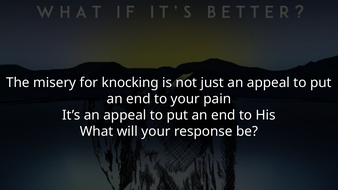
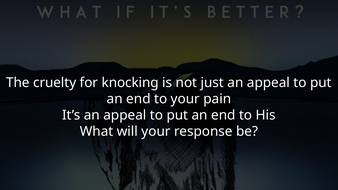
misery: misery -> cruelty
